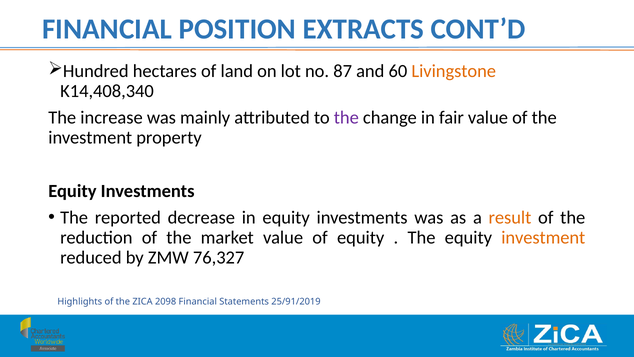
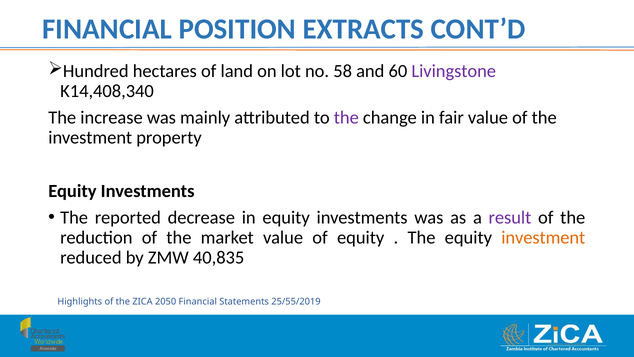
87: 87 -> 58
Livingstone colour: orange -> purple
result colour: orange -> purple
76,327: 76,327 -> 40,835
2098: 2098 -> 2050
25/91/2019: 25/91/2019 -> 25/55/2019
